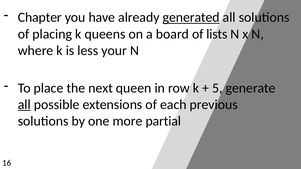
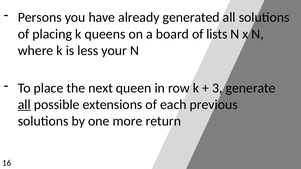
Chapter: Chapter -> Persons
generated underline: present -> none
5: 5 -> 3
partial: partial -> return
